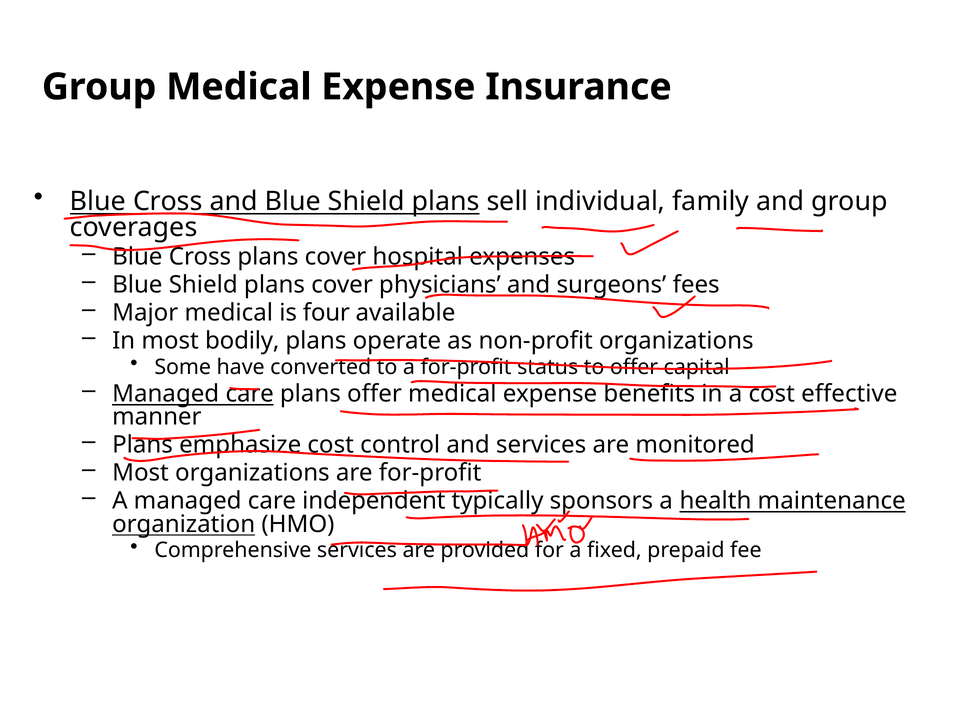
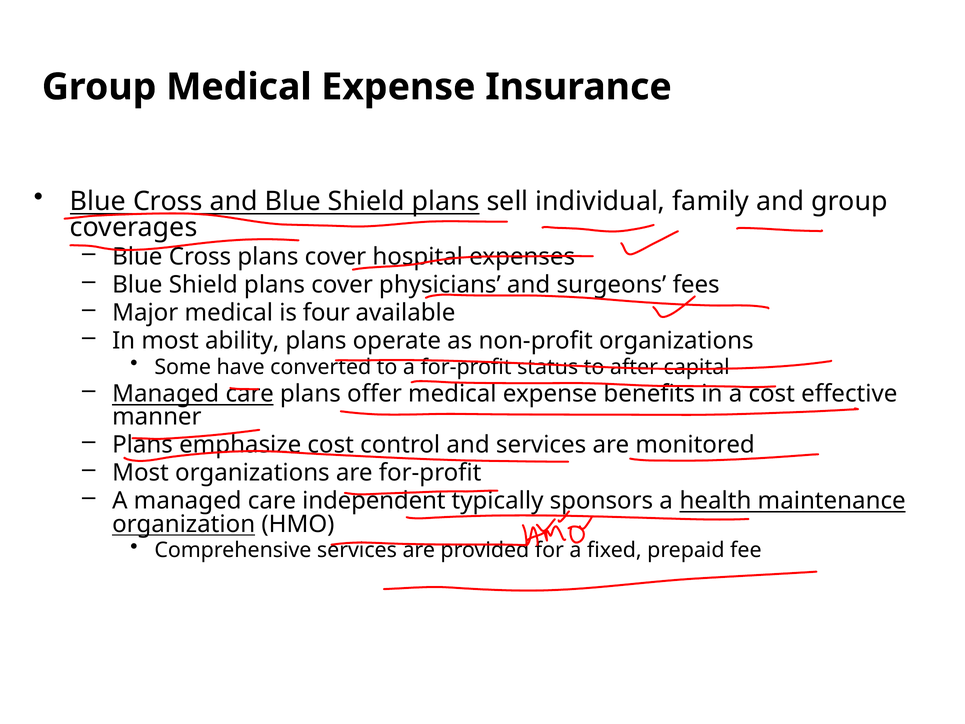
bodily: bodily -> ability
to offer: offer -> after
